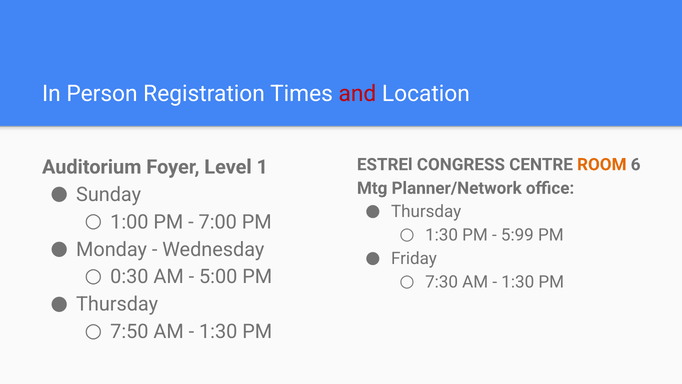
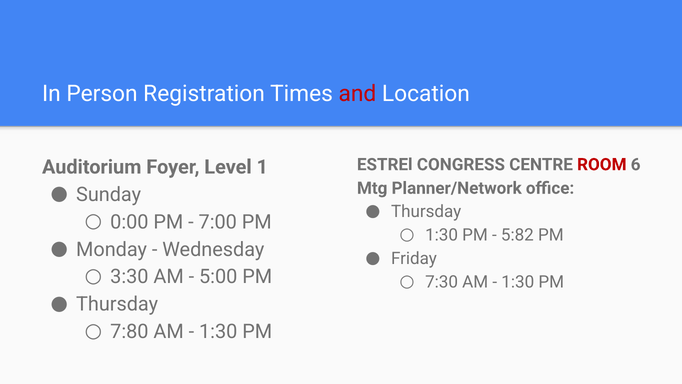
ROOM colour: orange -> red
1:00: 1:00 -> 0:00
5:99: 5:99 -> 5:82
0:30: 0:30 -> 3:30
7:50: 7:50 -> 7:80
